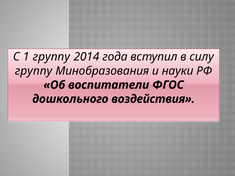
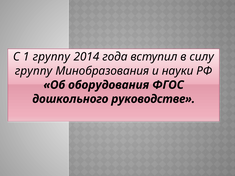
воспитатели: воспитатели -> оборудования
воздействия: воздействия -> руководстве
